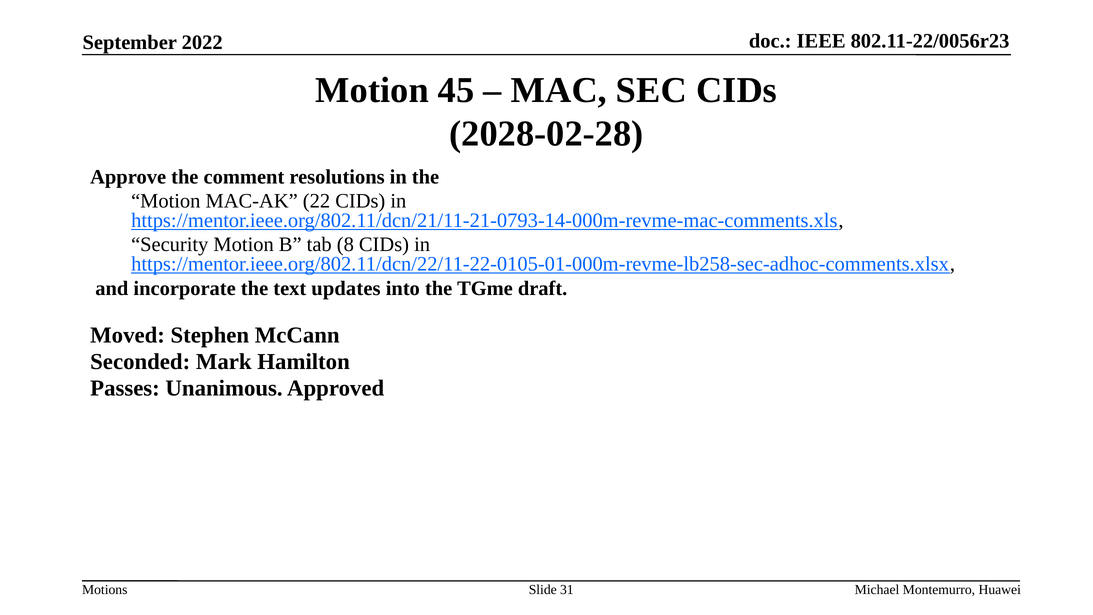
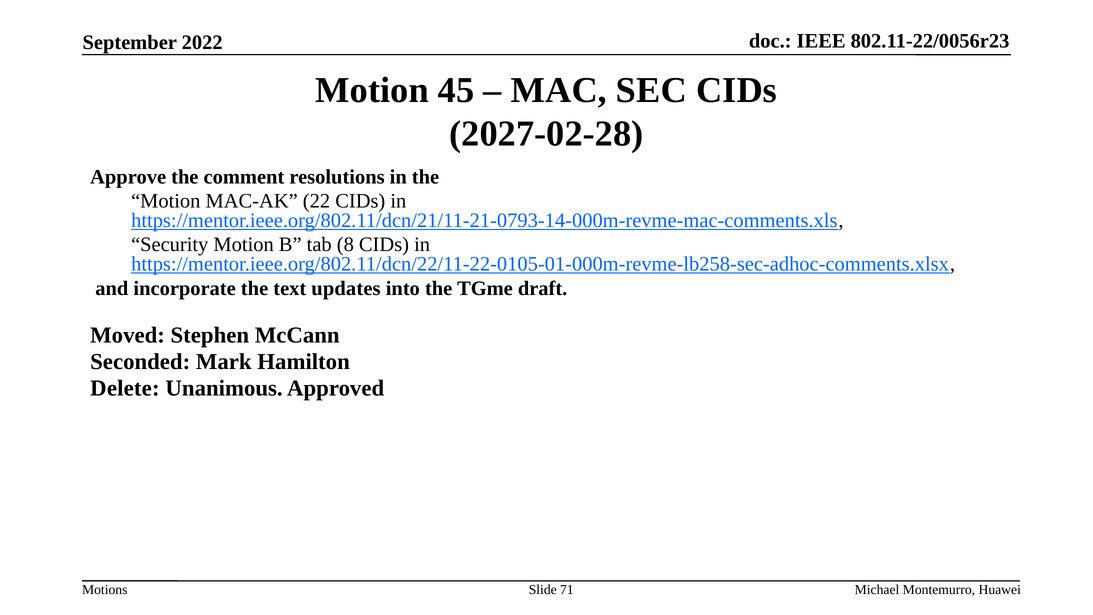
2028-02-28: 2028-02-28 -> 2027-02-28
Passes: Passes -> Delete
31: 31 -> 71
